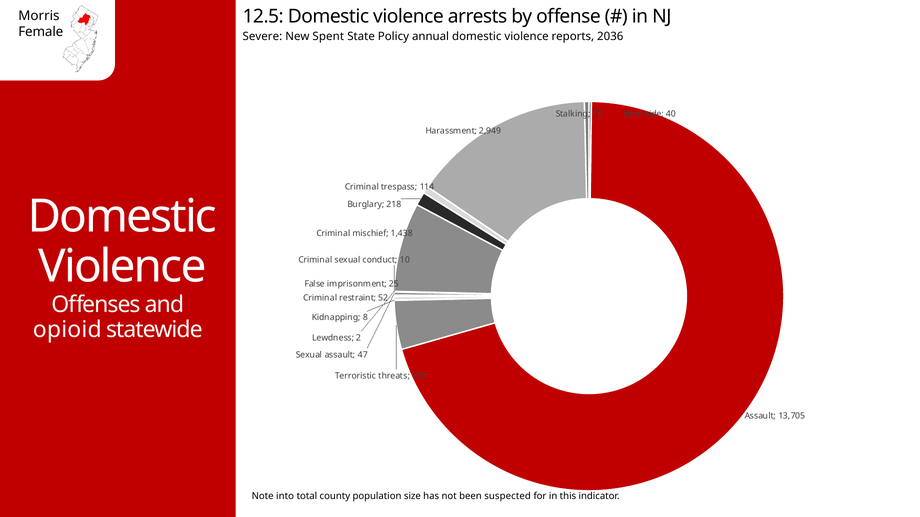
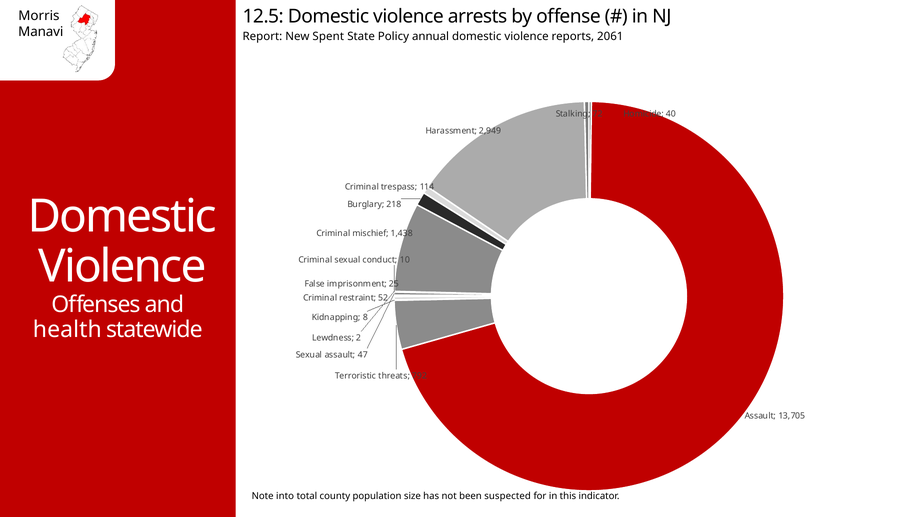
Female: Female -> Manavi
Severe: Severe -> Report
2036: 2036 -> 2061
opioid: opioid -> health
